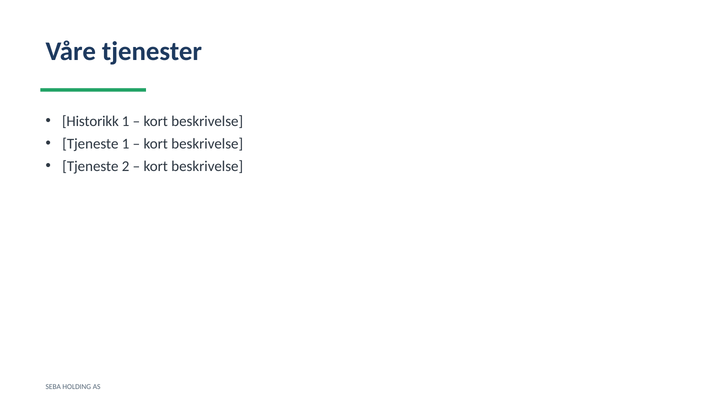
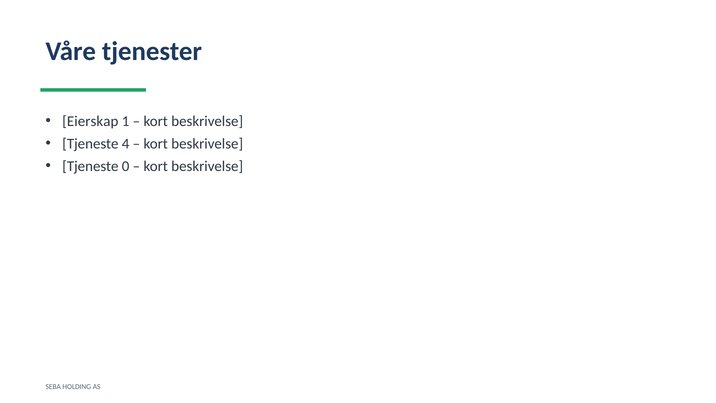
Historikk: Historikk -> Eierskap
Tjeneste 1: 1 -> 4
2: 2 -> 0
